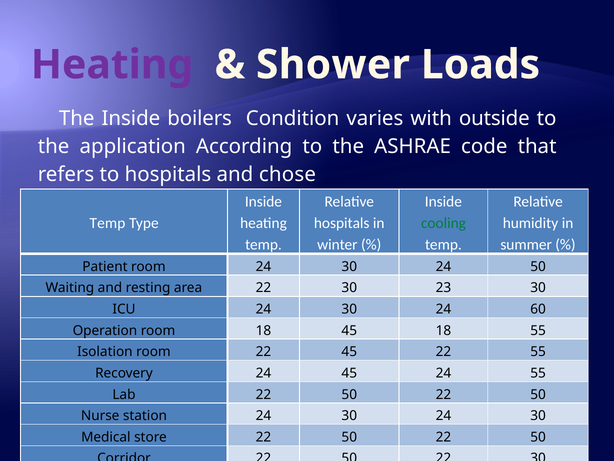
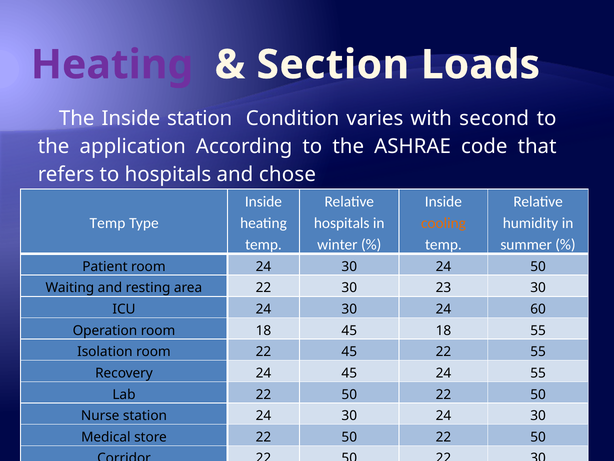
Shower: Shower -> Section
Inside boilers: boilers -> station
outside: outside -> second
cooling colour: green -> orange
